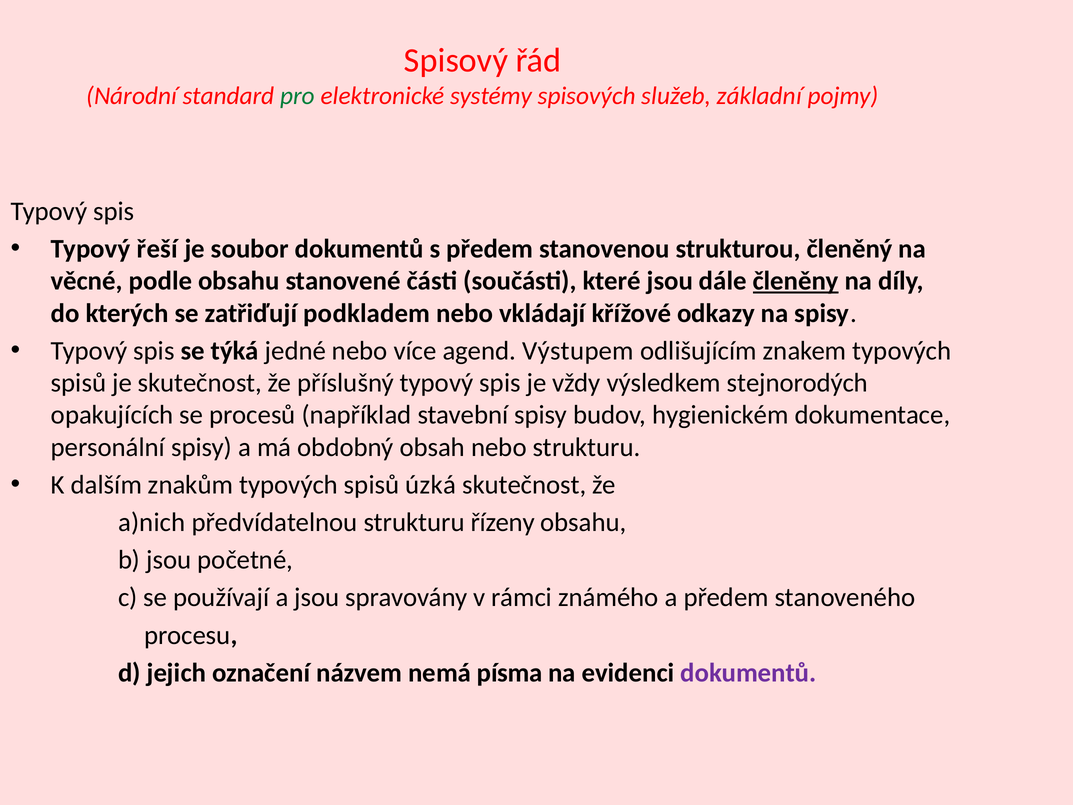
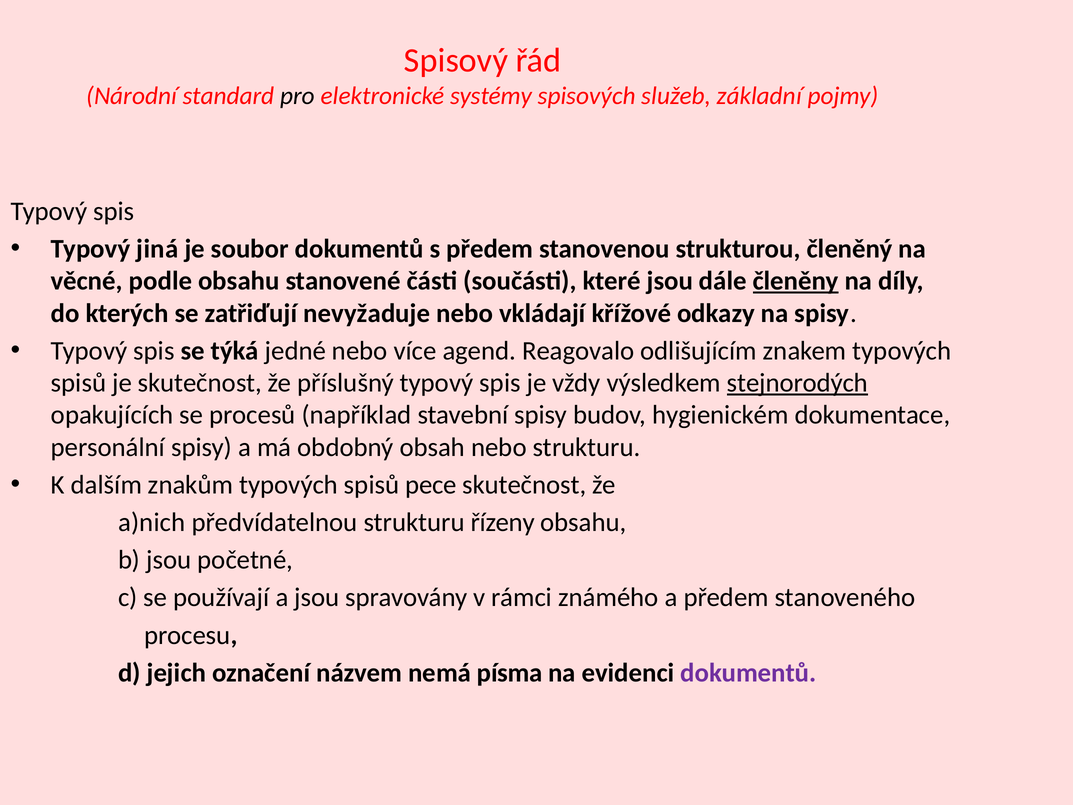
pro colour: green -> black
řeší: řeší -> jiná
podkladem: podkladem -> nevyžaduje
Výstupem: Výstupem -> Reagovalo
stejnorodých underline: none -> present
úzká: úzká -> pece
